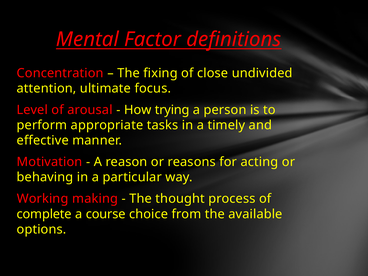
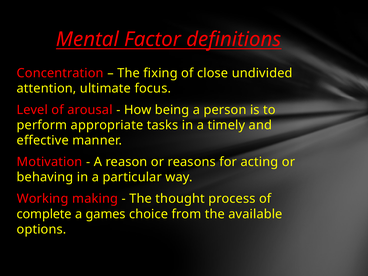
trying: trying -> being
course: course -> games
